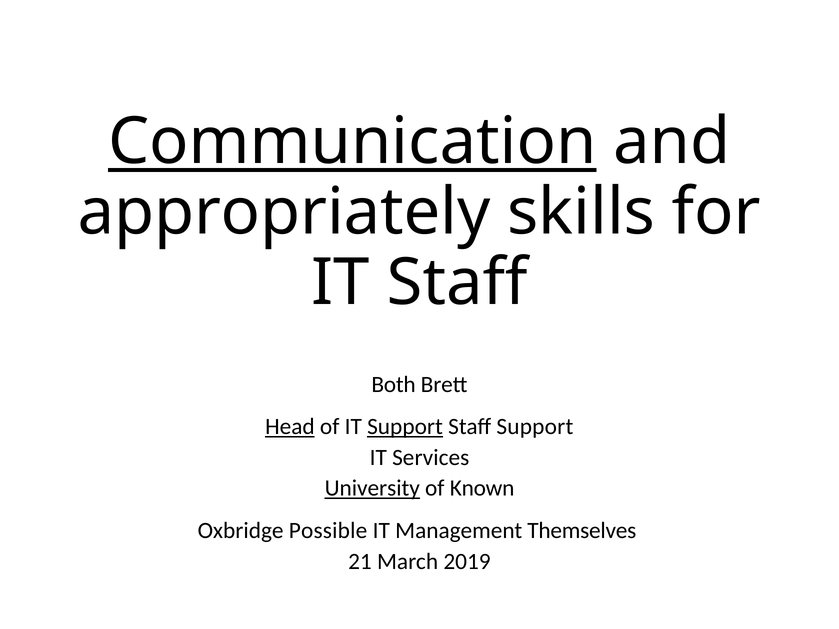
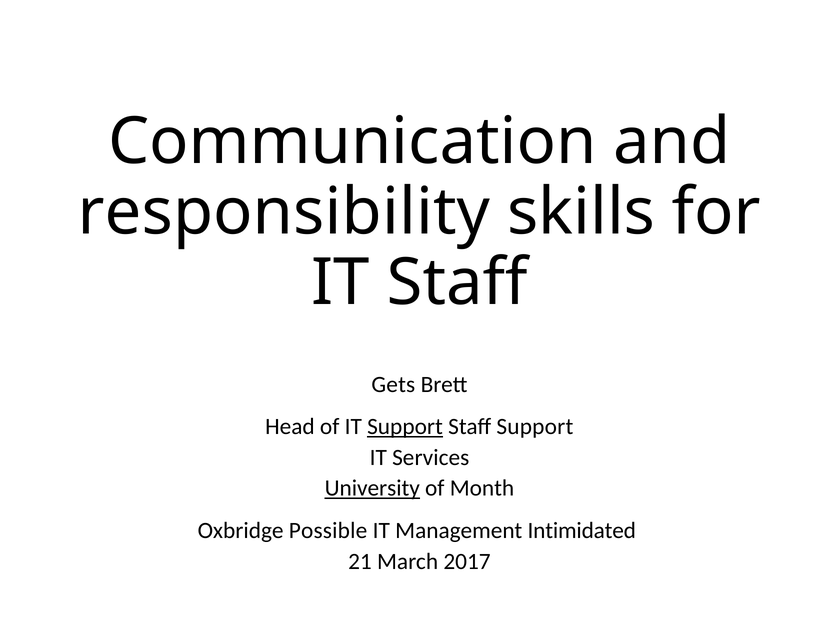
Communication underline: present -> none
appropriately: appropriately -> responsibility
Both: Both -> Gets
Head underline: present -> none
Known: Known -> Month
Themselves: Themselves -> Intimidated
2019: 2019 -> 2017
